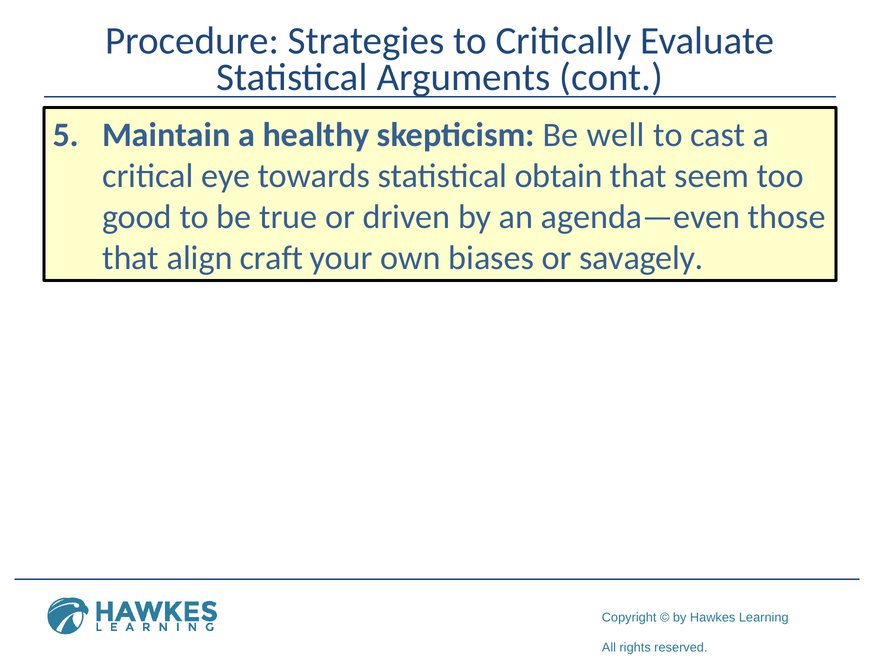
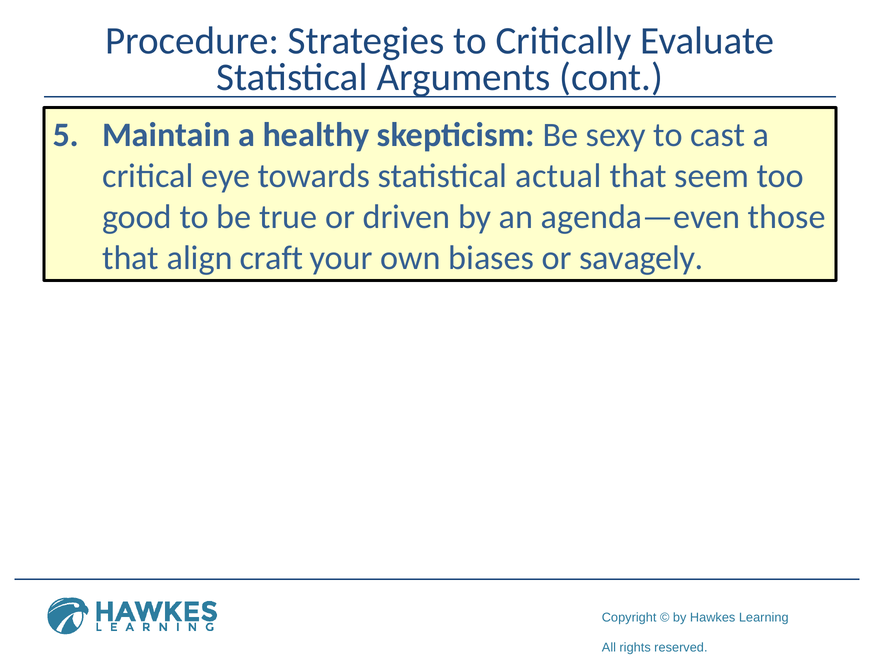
well: well -> sexy
obtain: obtain -> actual
